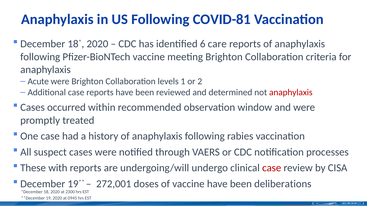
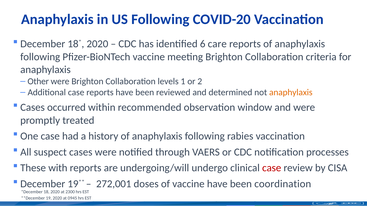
COVID-81: COVID-81 -> COVID-20
Acute: Acute -> Other
anaphylaxis at (291, 93) colour: red -> orange
deliberations: deliberations -> coordination
